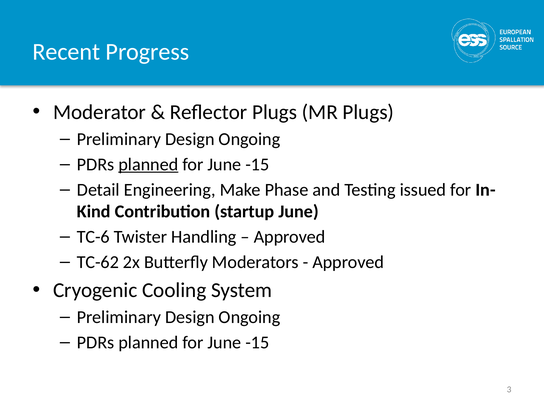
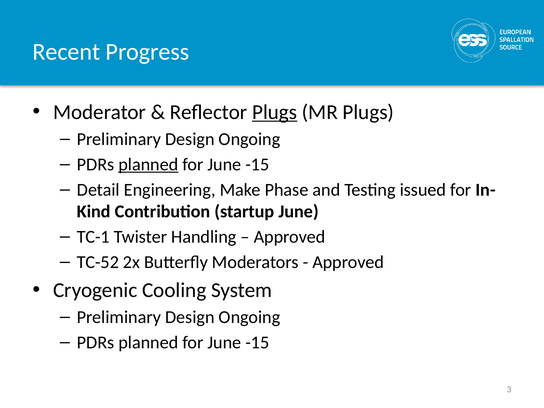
Plugs at (275, 112) underline: none -> present
TC-6: TC-6 -> TC-1
TC-62: TC-62 -> TC-52
